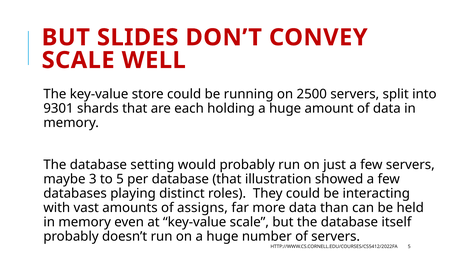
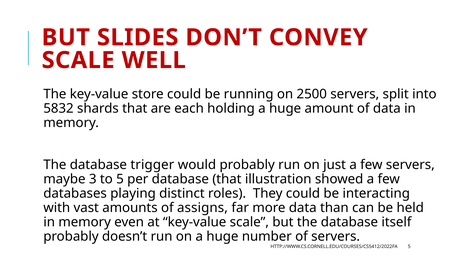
9301: 9301 -> 5832
setting: setting -> trigger
